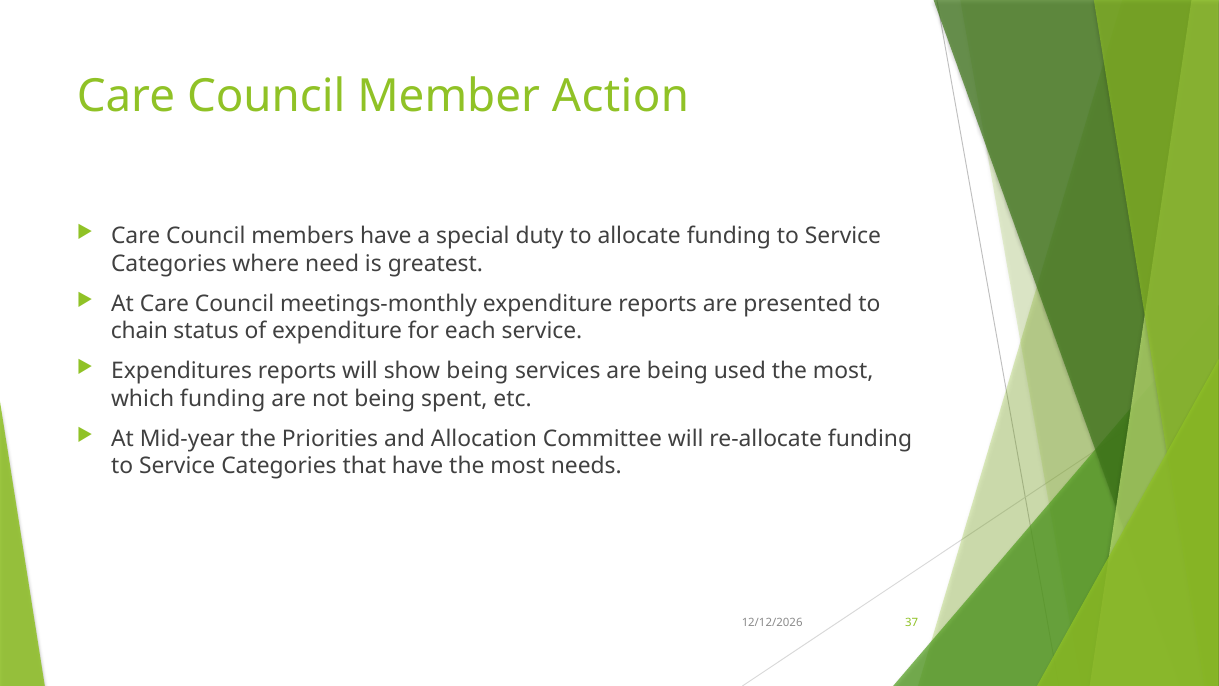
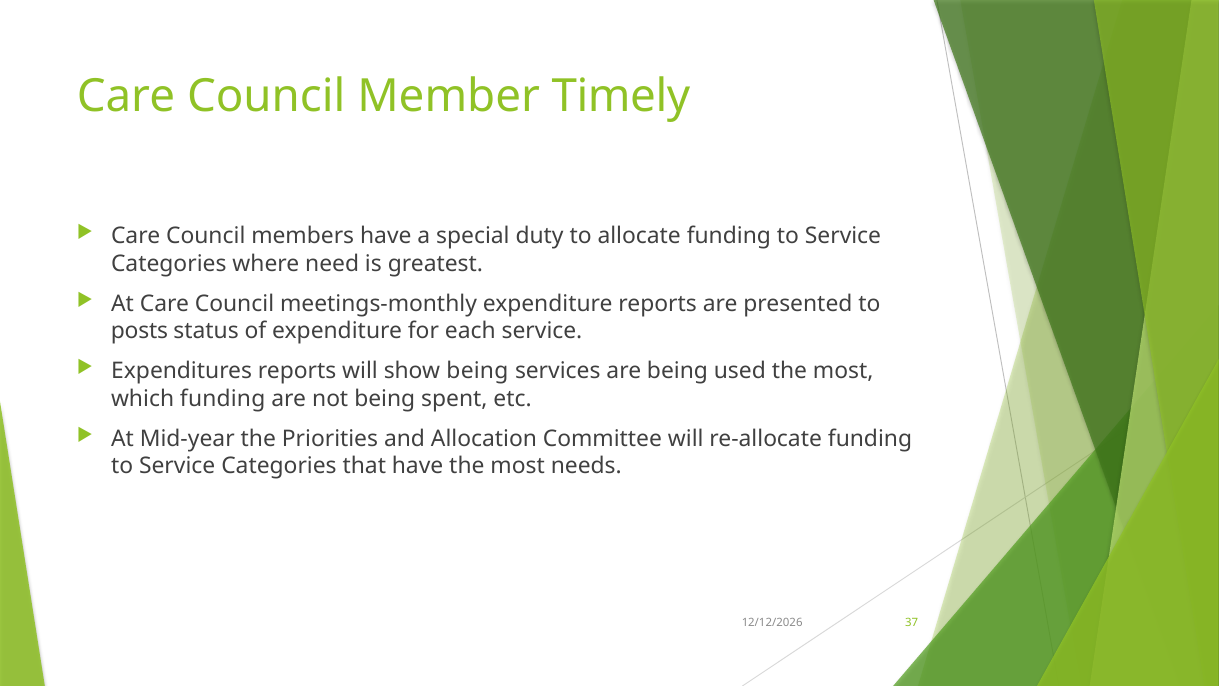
Action: Action -> Timely
chain: chain -> posts
